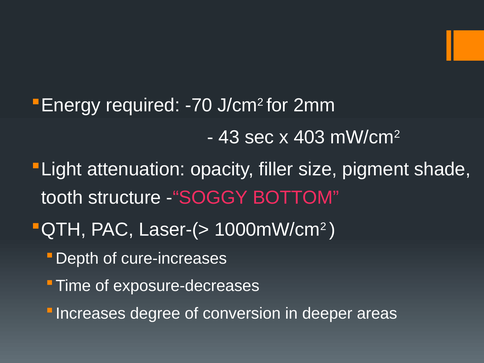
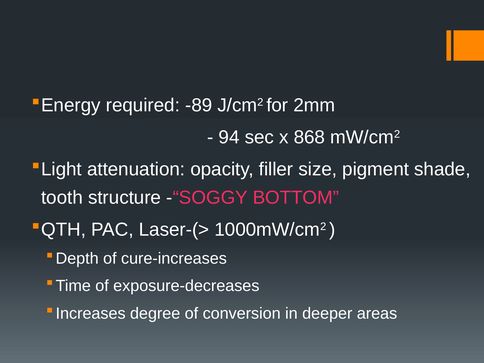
-70: -70 -> -89
43: 43 -> 94
403: 403 -> 868
